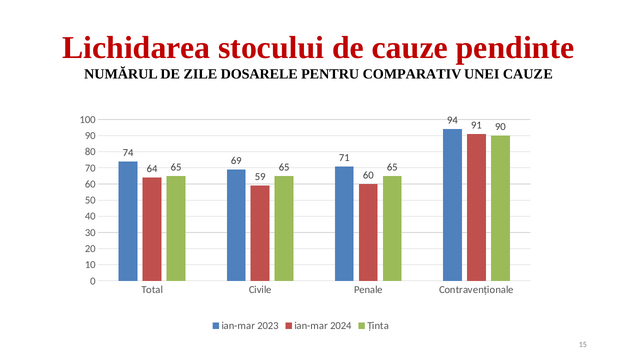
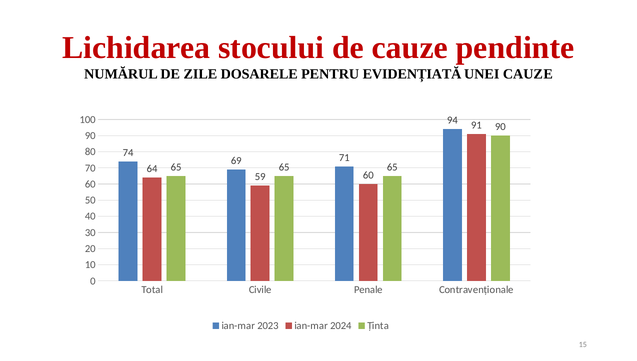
COMPARATIV: COMPARATIV -> EVIDENȚIATĂ
